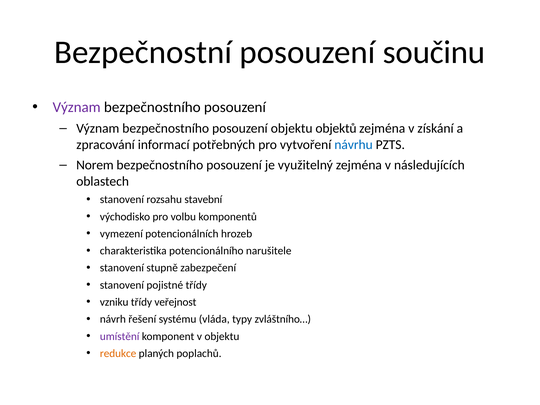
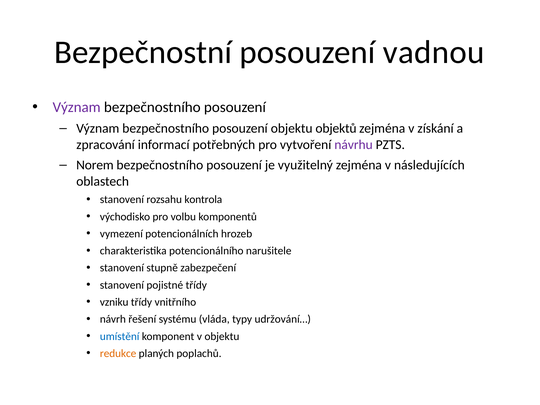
součinu: součinu -> vadnou
návrhu colour: blue -> purple
stavební: stavební -> kontrola
veřejnost: veřejnost -> vnitřního
zvláštního…: zvláštního… -> udržování…
umístění colour: purple -> blue
